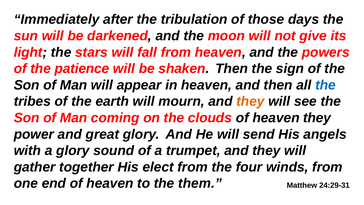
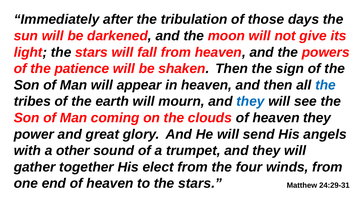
they at (250, 101) colour: orange -> blue
a glory: glory -> other
to the them: them -> stars
